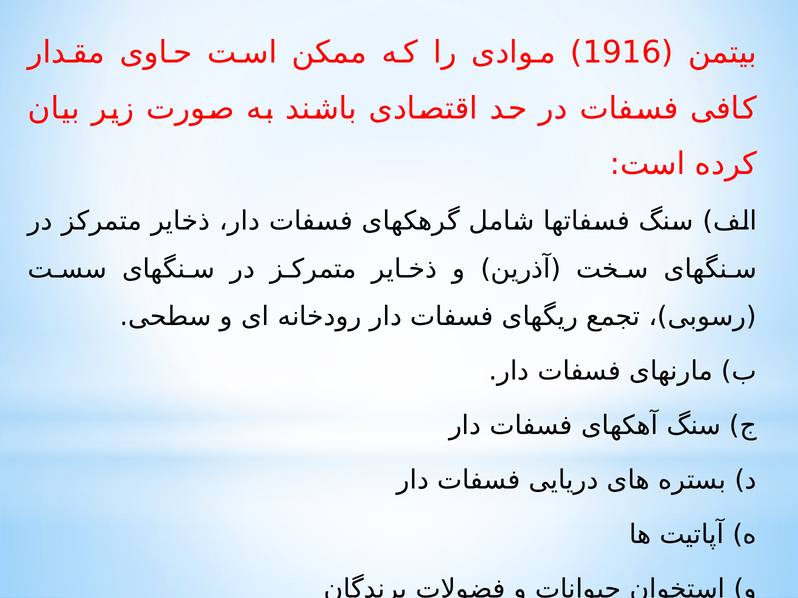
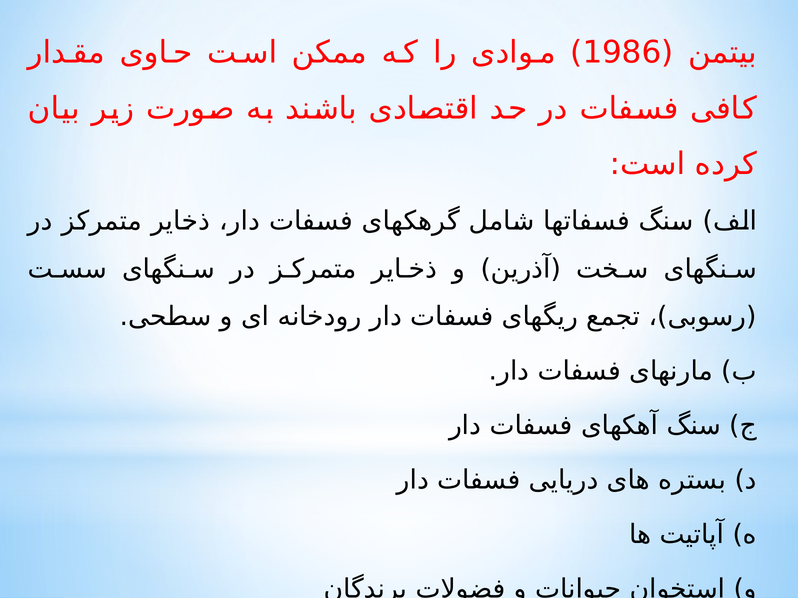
1916: 1916 -> 1986
